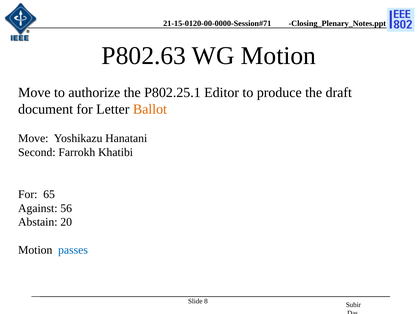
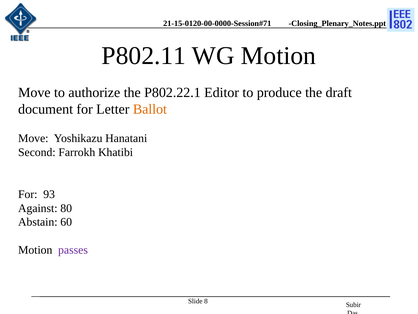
P802.63: P802.63 -> P802.11
P802.25.1: P802.25.1 -> P802.22.1
65: 65 -> 93
56: 56 -> 80
20: 20 -> 60
passes colour: blue -> purple
